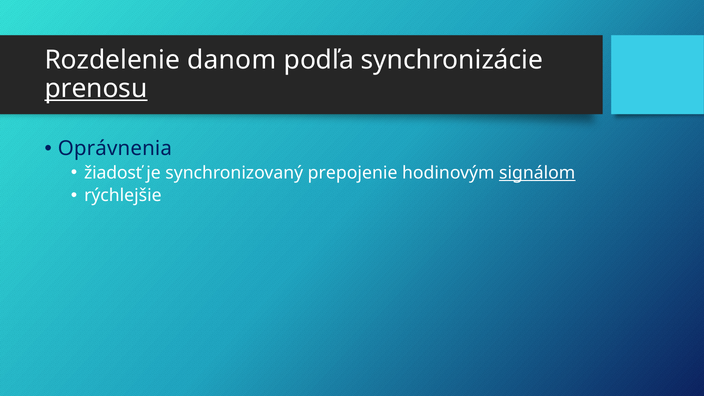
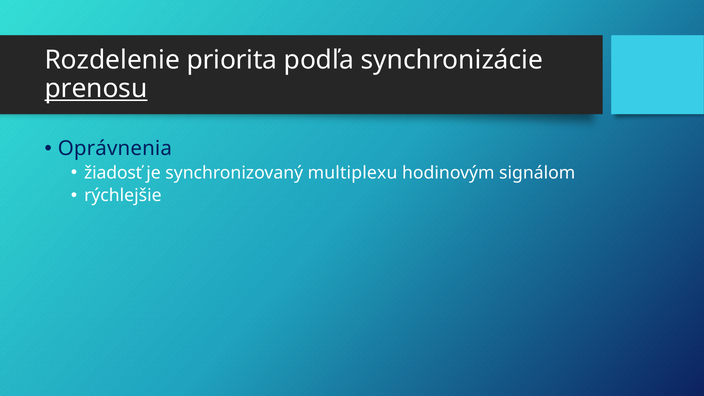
danom: danom -> priorita
prepojenie: prepojenie -> multiplexu
signálom underline: present -> none
